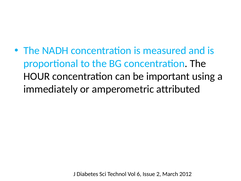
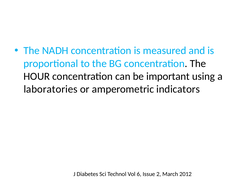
immediately: immediately -> laboratories
attributed: attributed -> indicators
